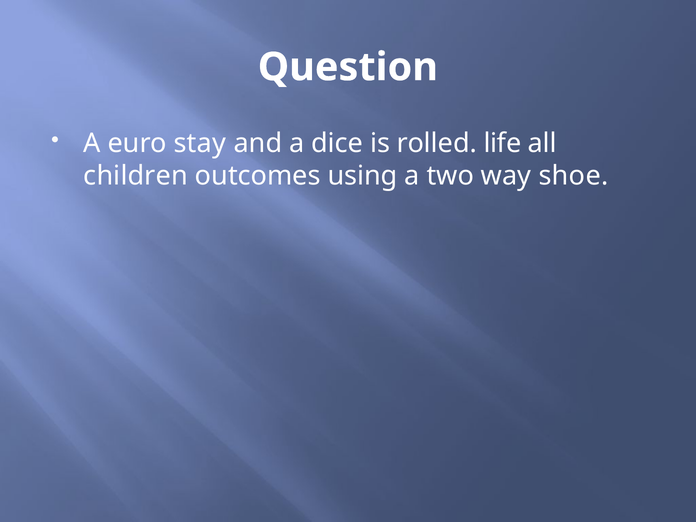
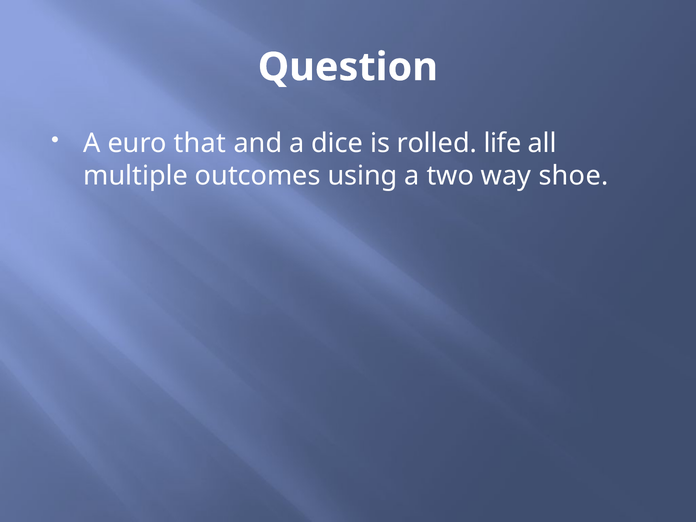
stay: stay -> that
children: children -> multiple
